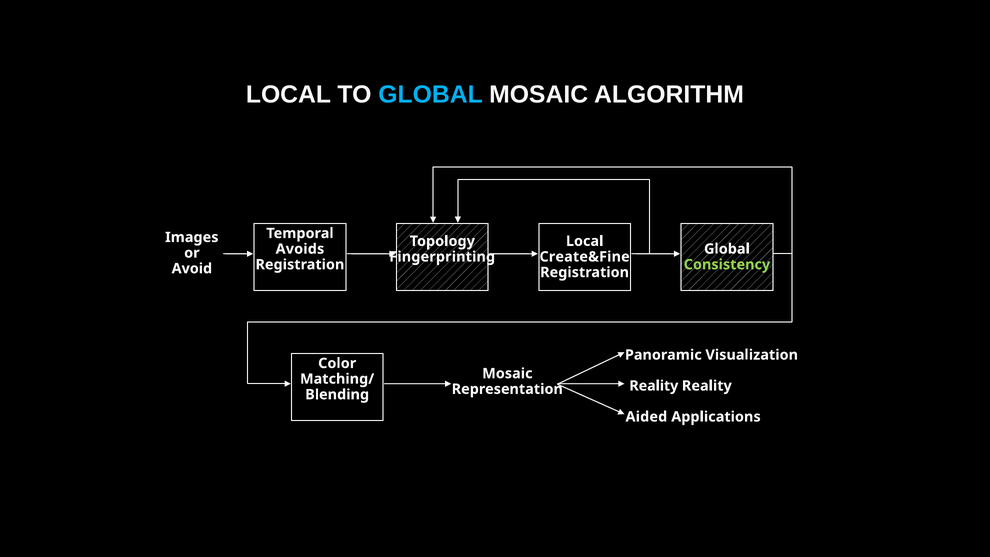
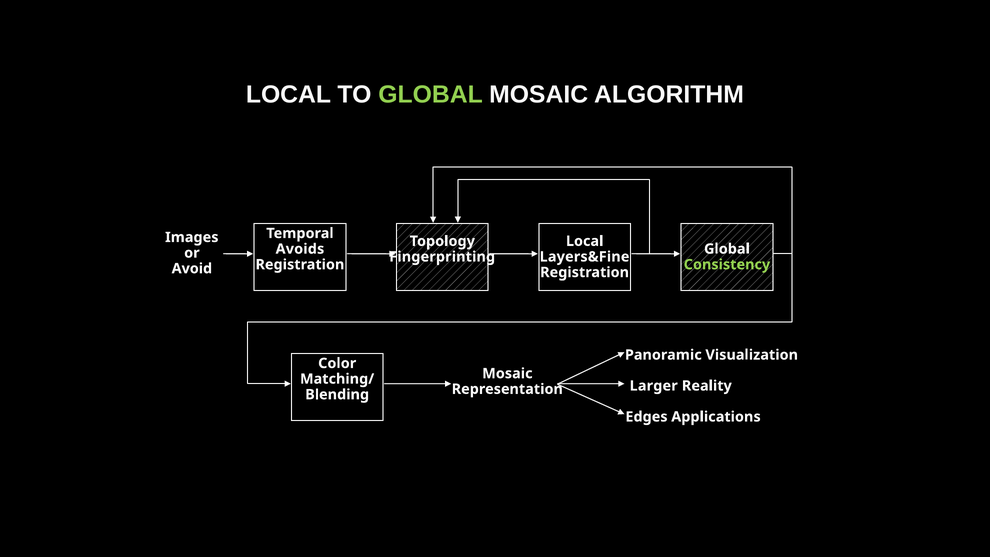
GLOBAL at (431, 95) colour: light blue -> light green
Create&Fine: Create&Fine -> Layers&Fine
Reality at (654, 386): Reality -> Larger
Aided: Aided -> Edges
